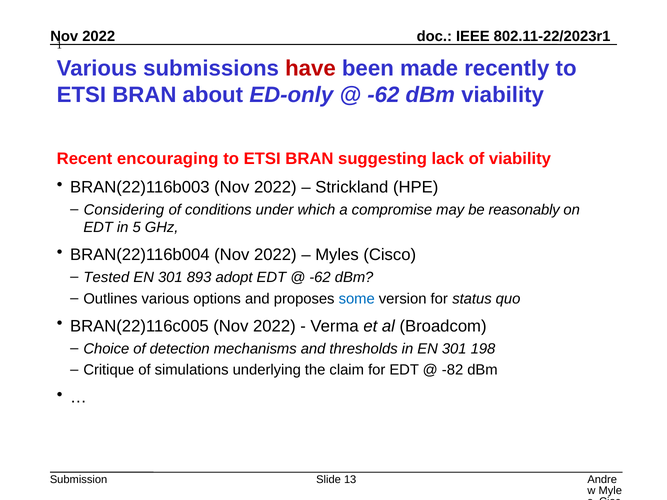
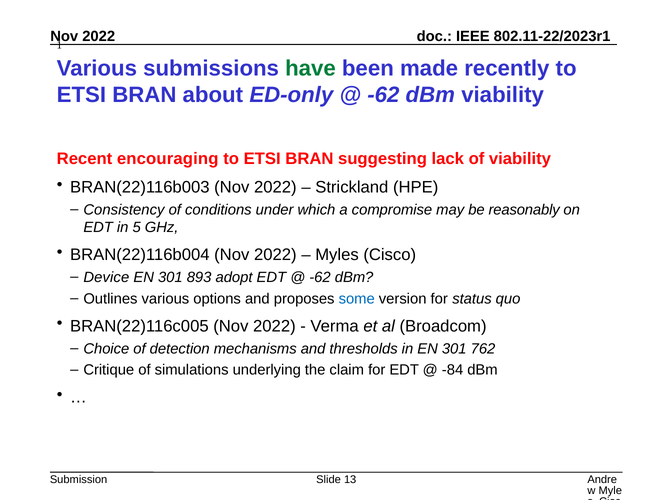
have colour: red -> green
Considering: Considering -> Consistency
Tested: Tested -> Device
198: 198 -> 762
-82: -82 -> -84
